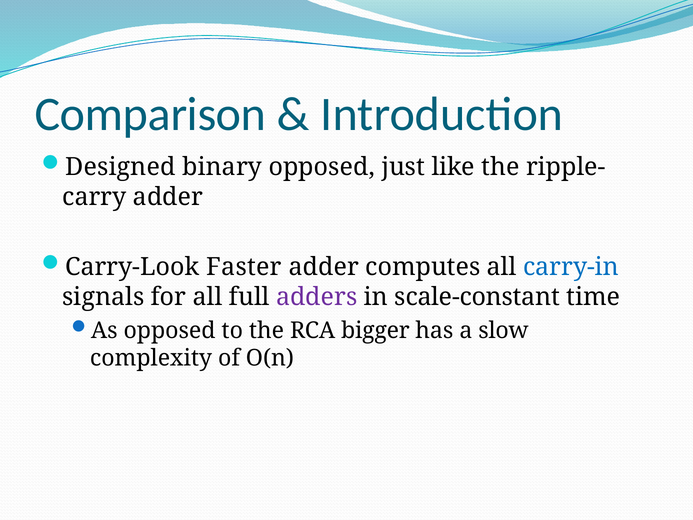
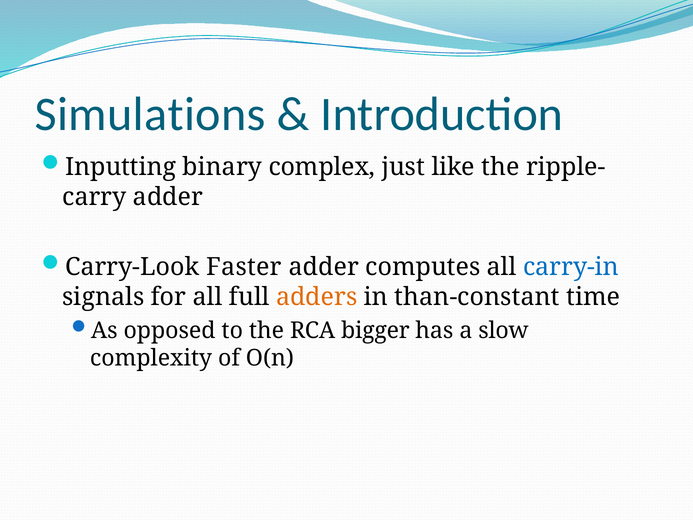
Comparison: Comparison -> Simulations
Designed: Designed -> Inputting
binary opposed: opposed -> complex
adders colour: purple -> orange
scale-constant: scale-constant -> than-constant
